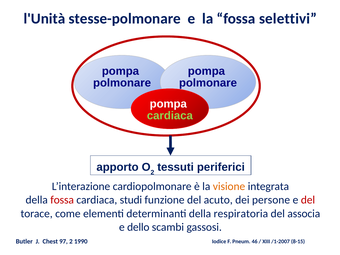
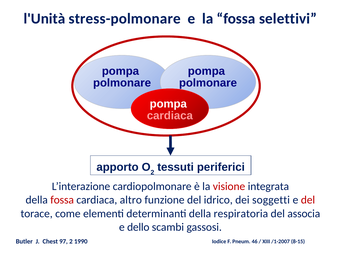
stesse-polmonare: stesse-polmonare -> stress-polmonare
cardiaca at (170, 116) colour: light green -> pink
visione colour: orange -> red
studi: studi -> altro
acuto: acuto -> idrico
persone: persone -> soggetti
